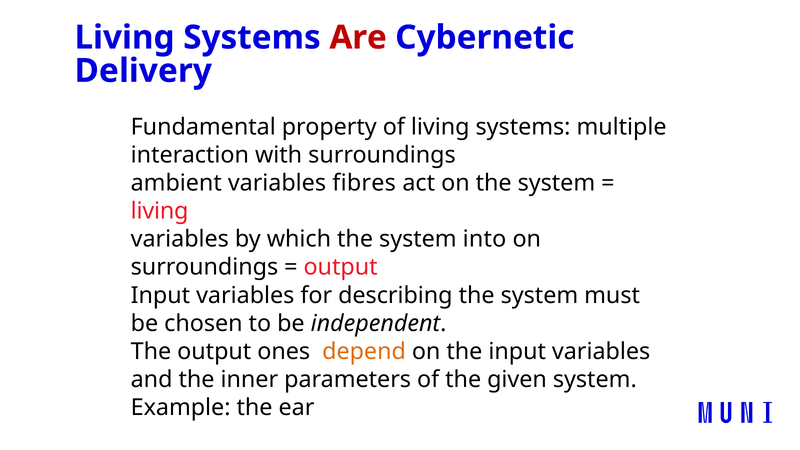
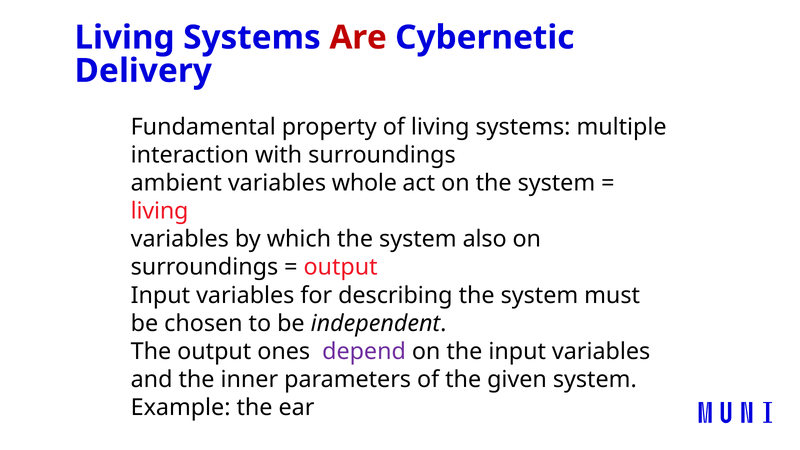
fibres: fibres -> whole
into: into -> also
depend colour: orange -> purple
